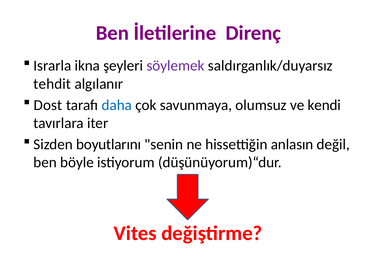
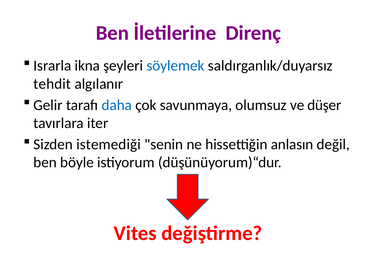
söylemek colour: purple -> blue
Dost: Dost -> Gelir
kendi: kendi -> düşer
boyutlarını: boyutlarını -> istemediği
